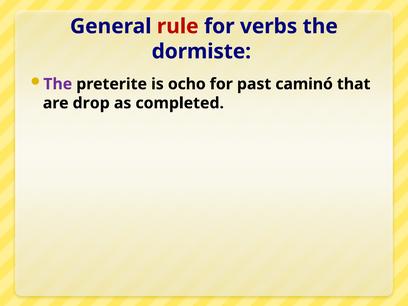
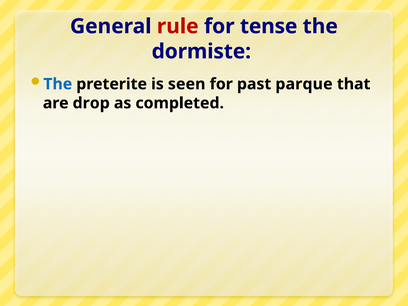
verbs: verbs -> tense
The at (58, 84) colour: purple -> blue
ocho: ocho -> seen
caminó: caminó -> parque
